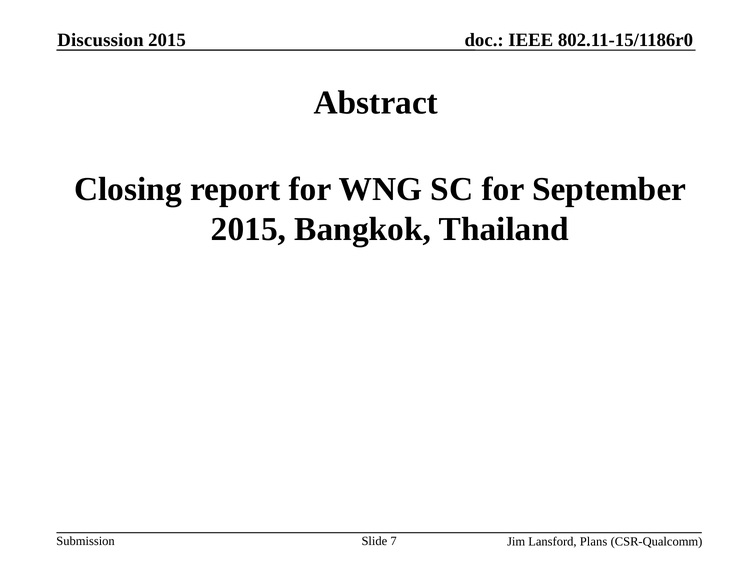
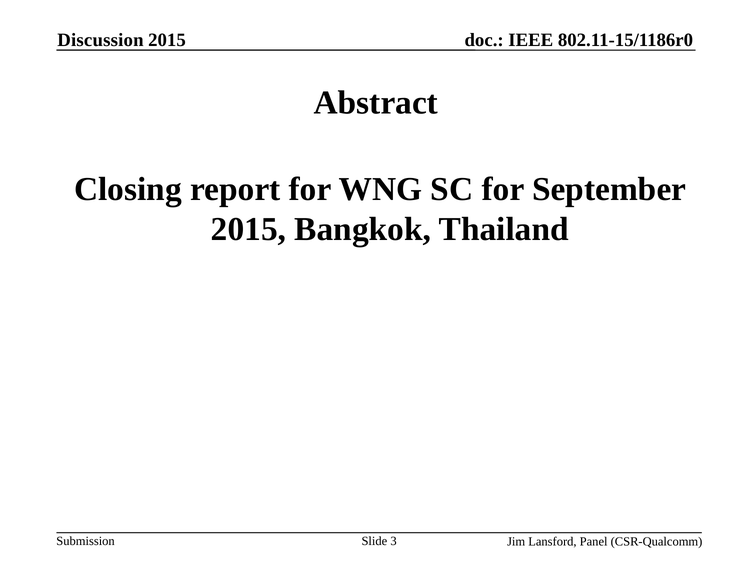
7: 7 -> 3
Plans: Plans -> Panel
